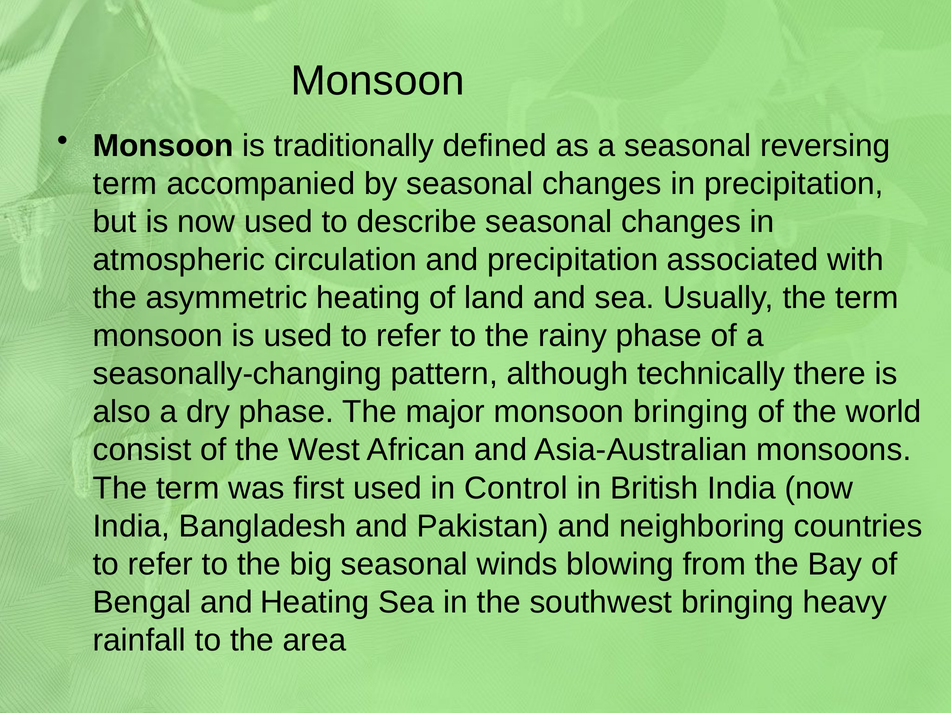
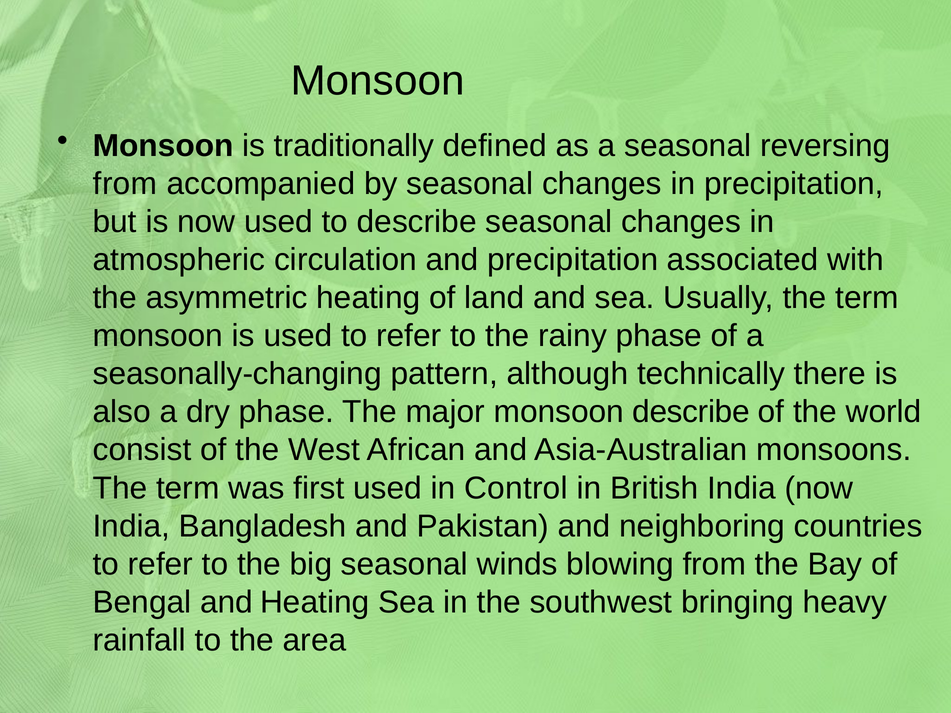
term at (125, 184): term -> from
monsoon bringing: bringing -> describe
